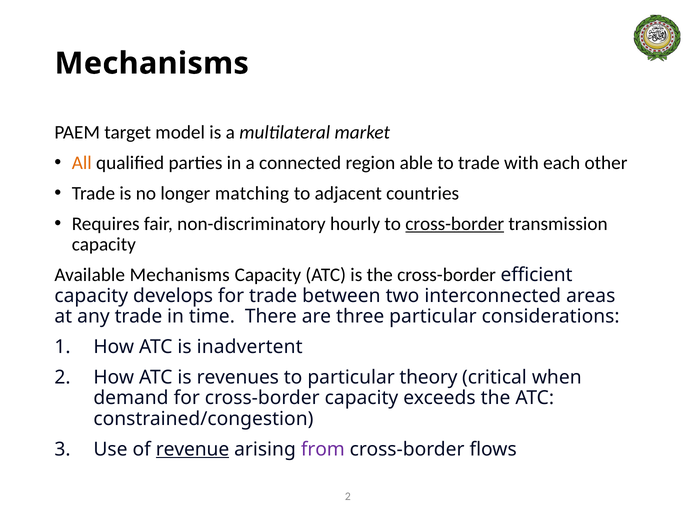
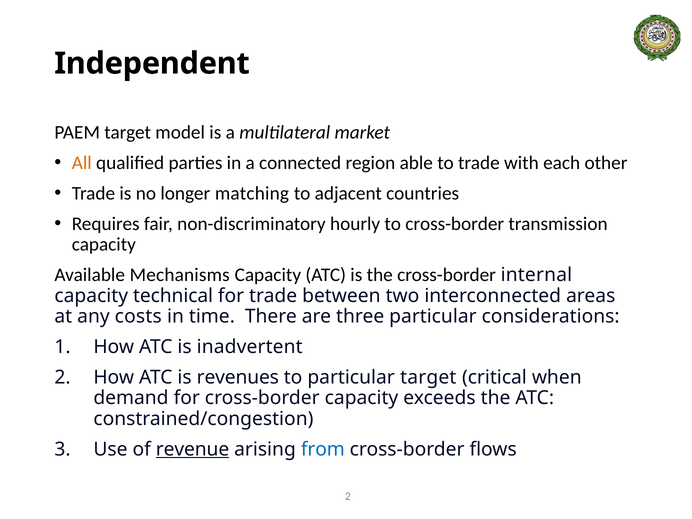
Mechanisms at (152, 63): Mechanisms -> Independent
cross-border at (455, 224) underline: present -> none
efficient: efficient -> internal
develops: develops -> technical
any trade: trade -> costs
particular theory: theory -> target
from colour: purple -> blue
